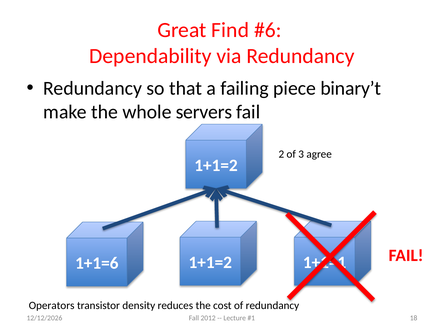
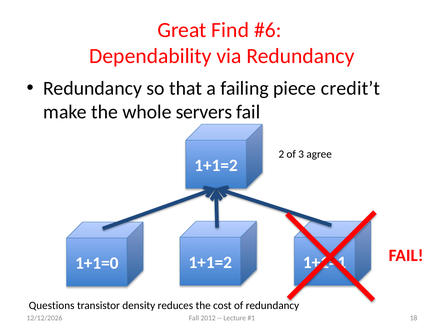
binary’t: binary’t -> credit’t
1+1=6: 1+1=6 -> 1+1=0
Operators: Operators -> Questions
